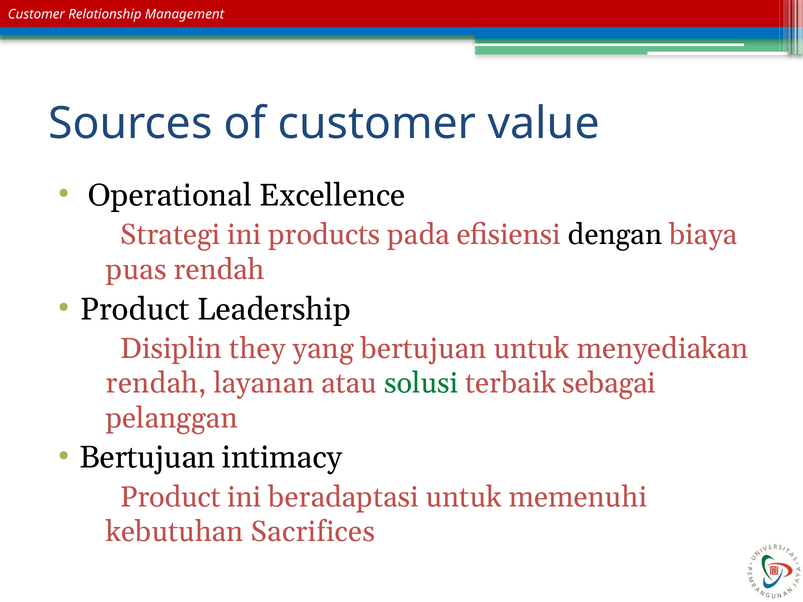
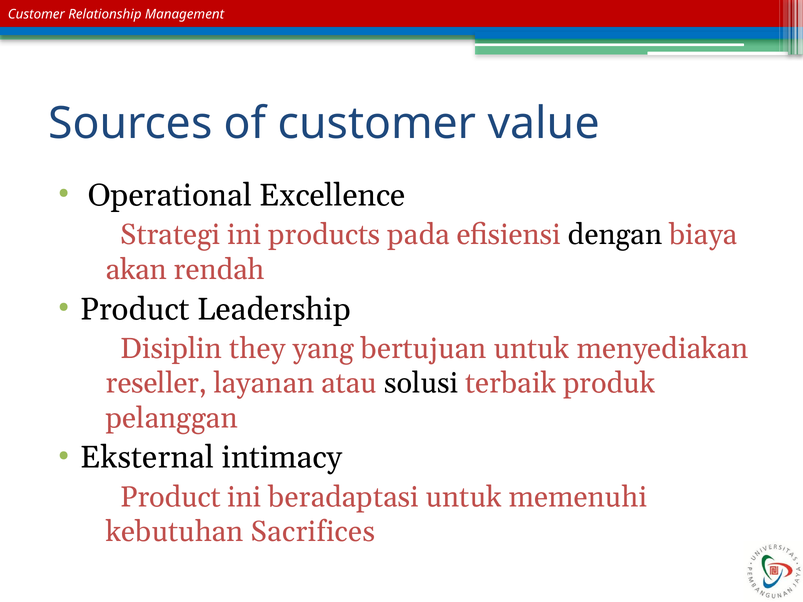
puas: puas -> akan
rendah at (156, 383): rendah -> reseller
solusi colour: green -> black
sebagai: sebagai -> produk
Bertujuan at (148, 458): Bertujuan -> Eksternal
